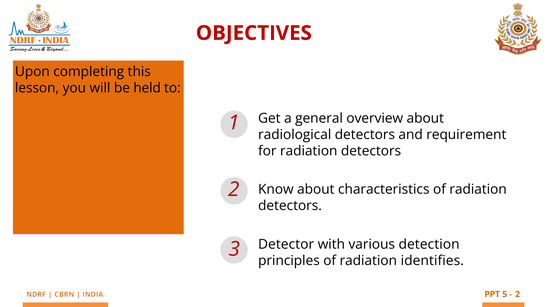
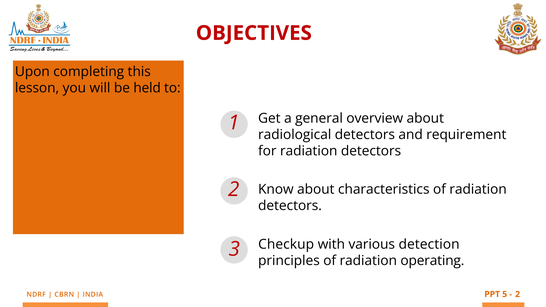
Detector: Detector -> Checkup
identifies: identifies -> operating
